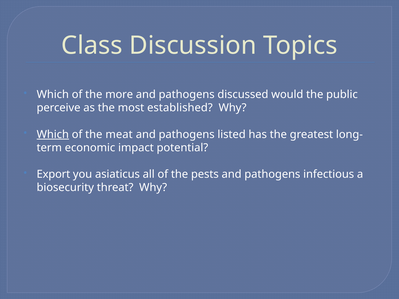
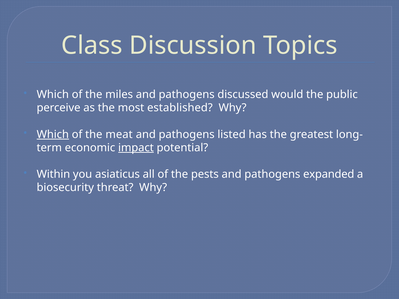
more: more -> miles
impact underline: none -> present
Export: Export -> Within
infectious: infectious -> expanded
